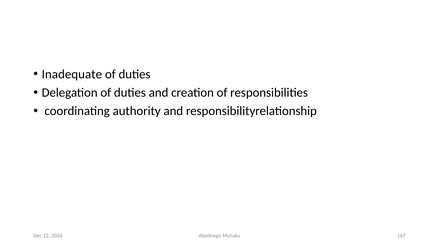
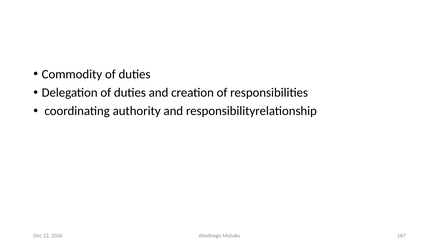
Inadequate: Inadequate -> Commodity
